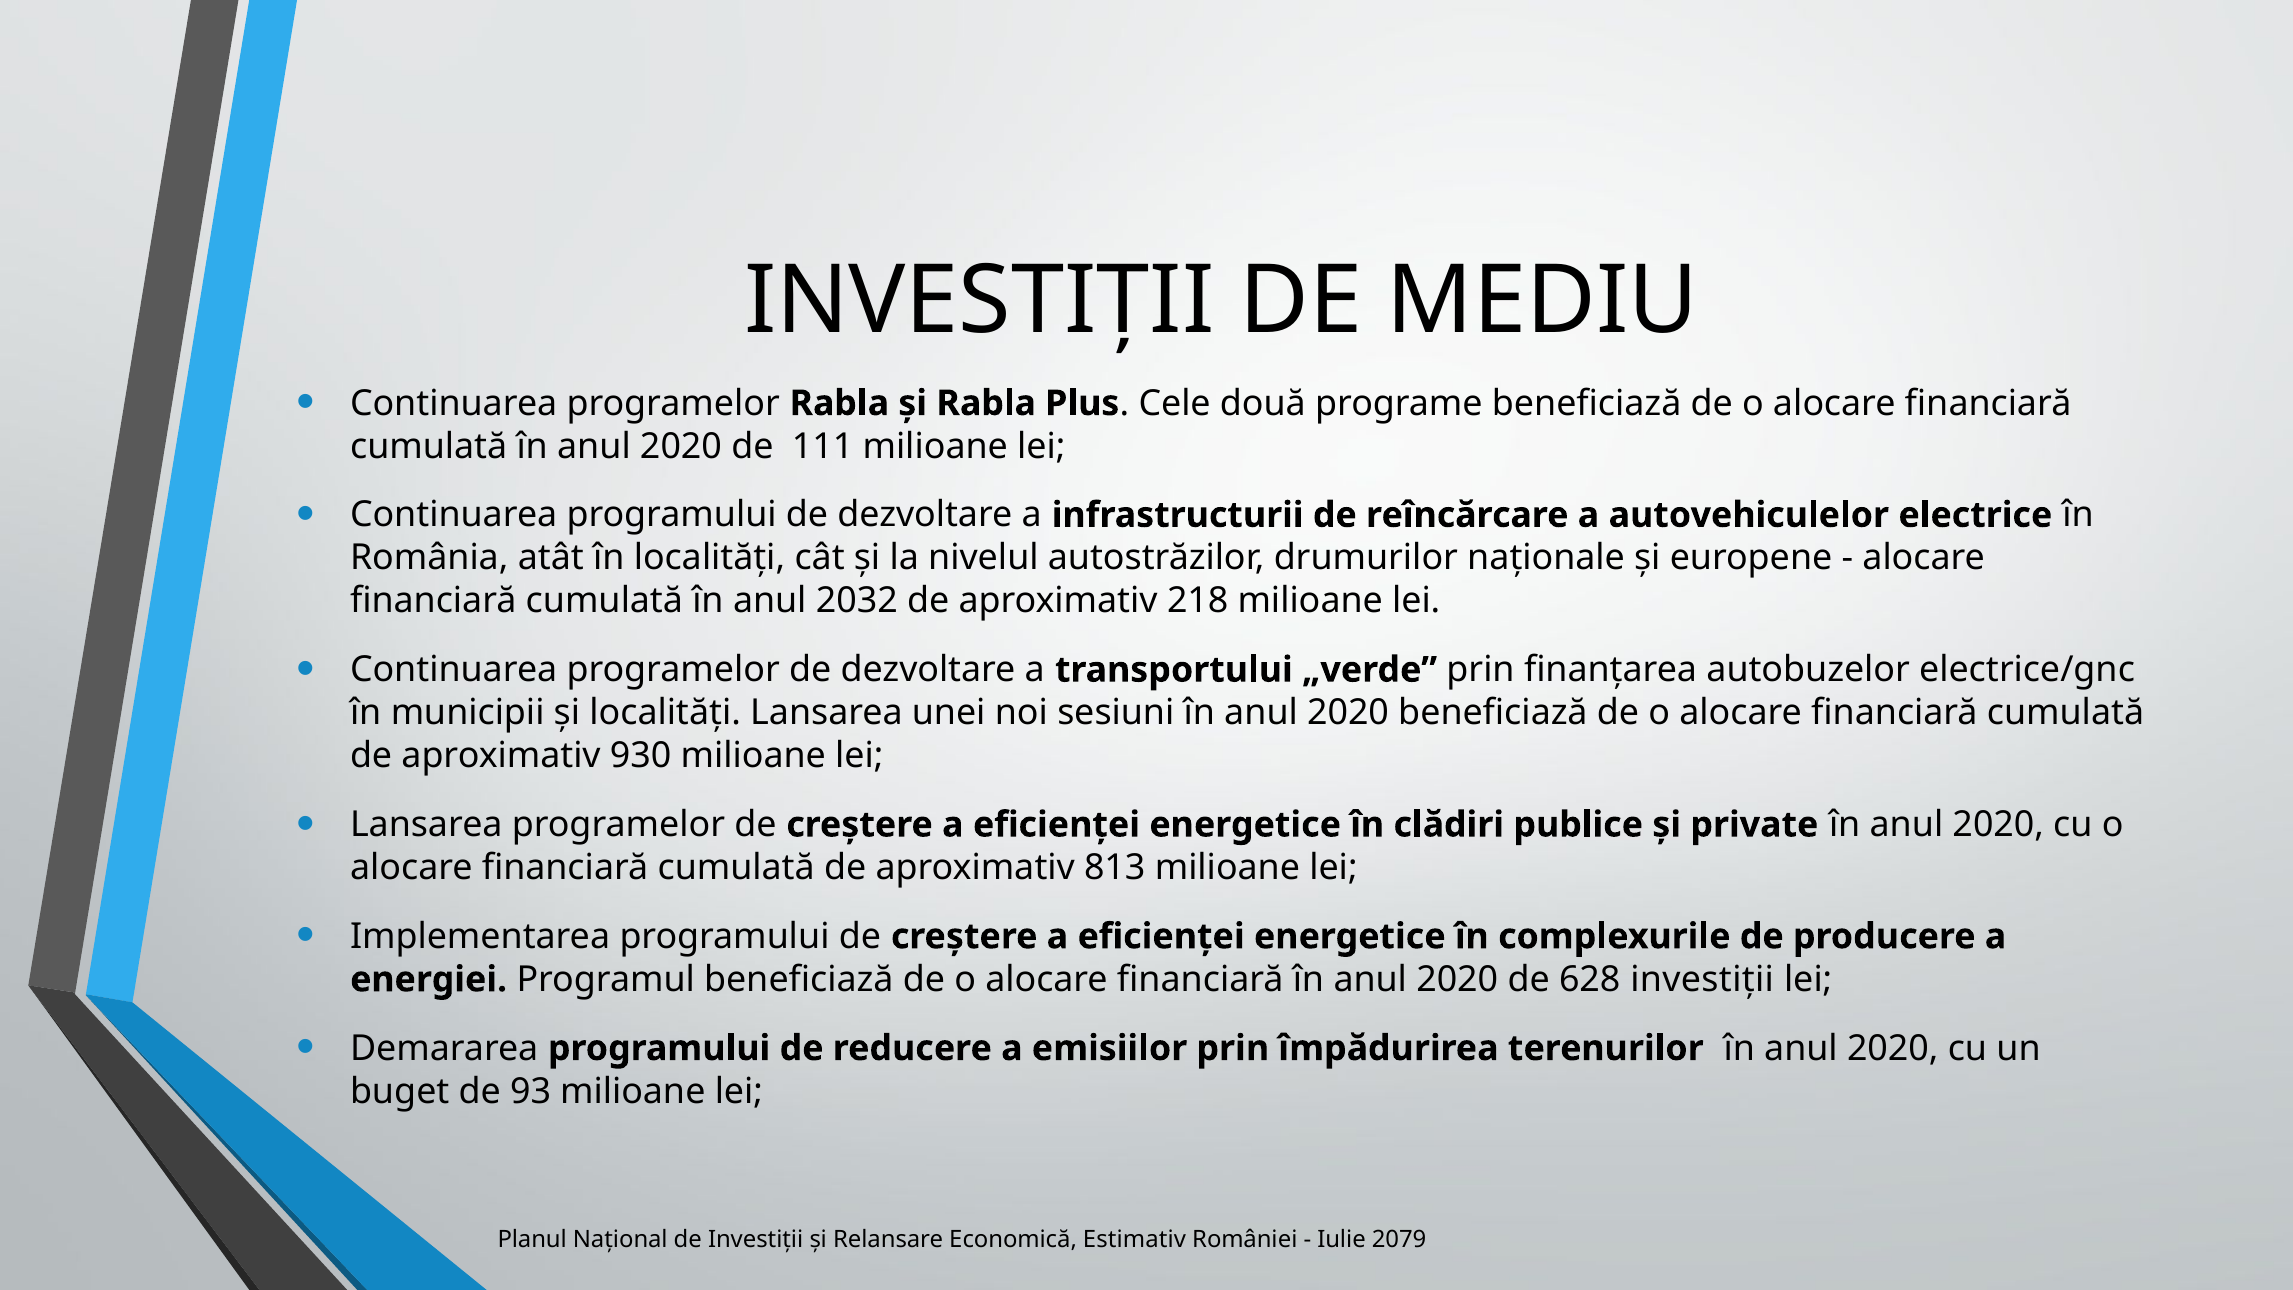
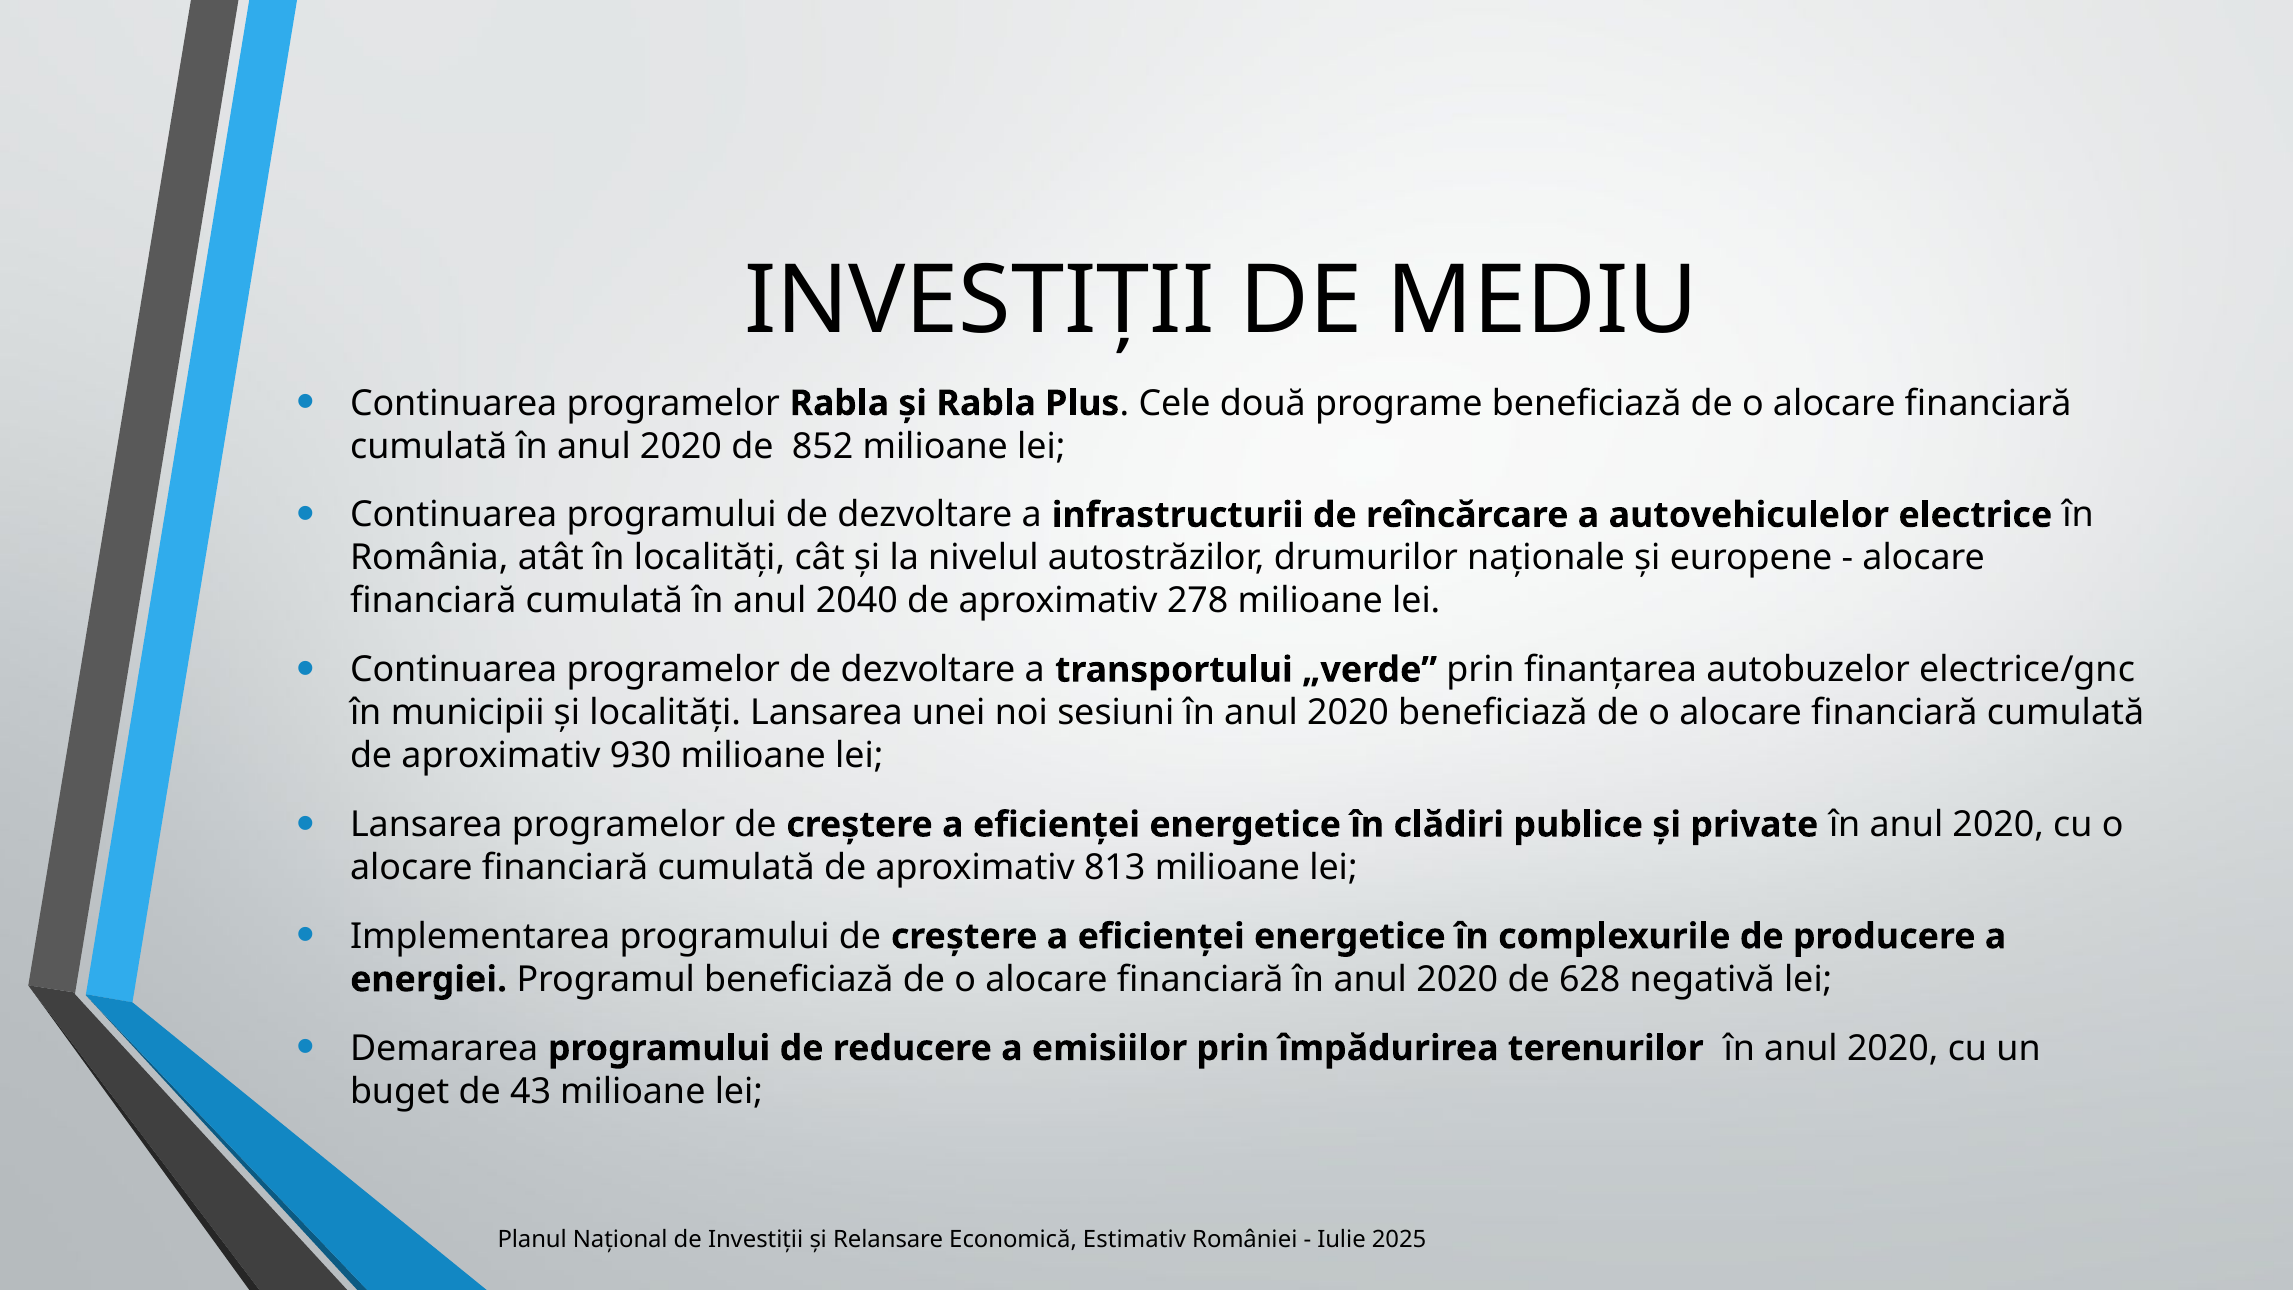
111: 111 -> 852
2032: 2032 -> 2040
218: 218 -> 278
628 investiții: investiții -> negativă
93: 93 -> 43
2079: 2079 -> 2025
